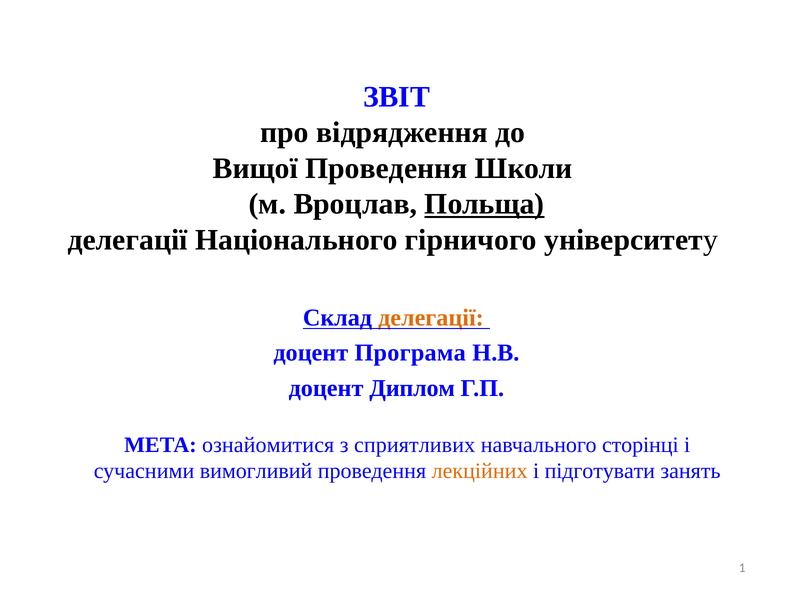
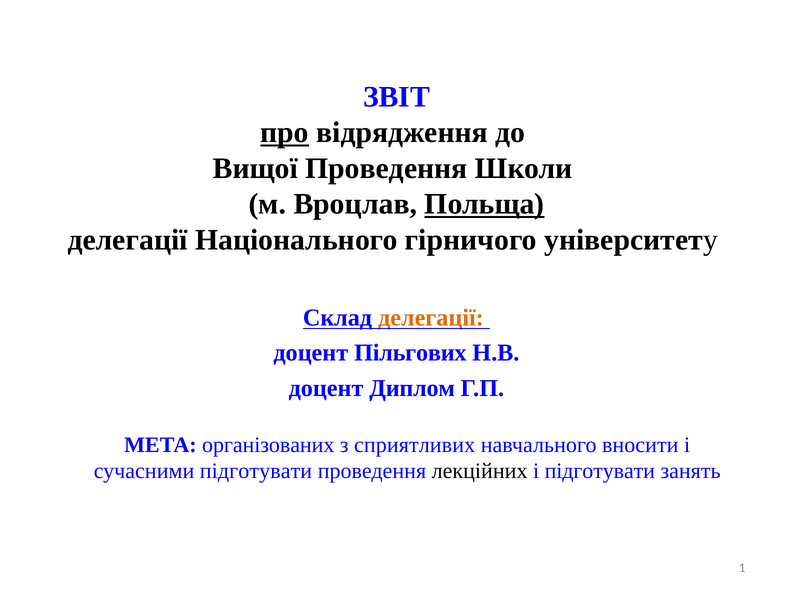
про underline: none -> present
Програма: Програма -> Пільгових
ознайомитися: ознайомитися -> організованих
сторінці: сторінці -> вносити
сучасними вимогливий: вимогливий -> підготувати
лекційних colour: orange -> black
